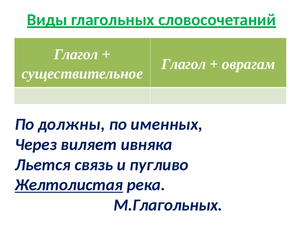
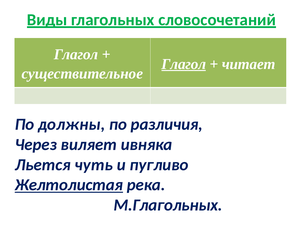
Глагол at (184, 64) underline: none -> present
оврагам: оврагам -> читает
именных: именных -> различия
связь: связь -> чуть
